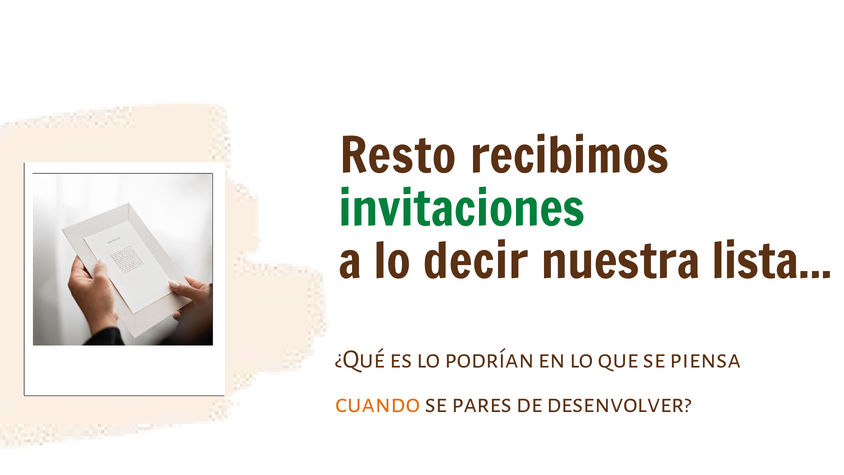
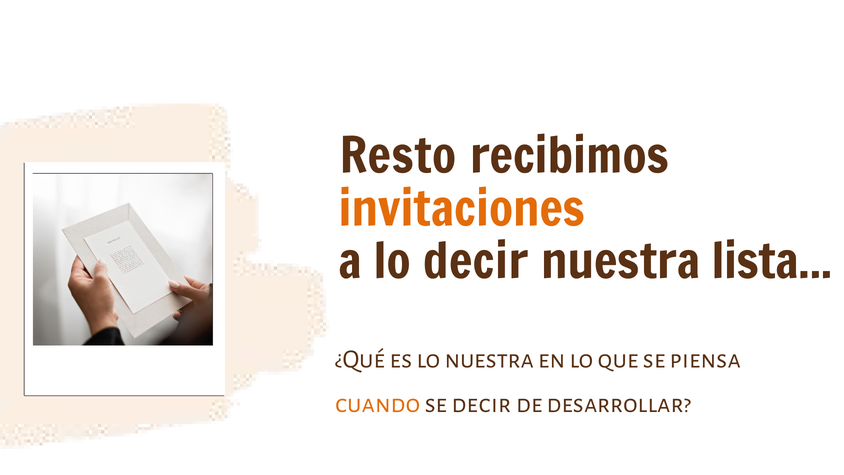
invitaciones colour: green -> orange
lo podrían: podrían -> nuestra
se pares: pares -> decir
desenvolver: desenvolver -> desarrollar
